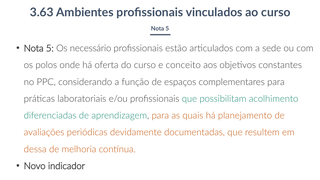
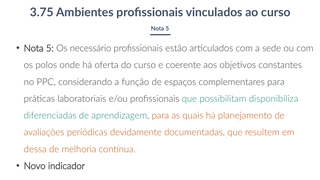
3.63: 3.63 -> 3.75
conceito: conceito -> coerente
acolhimento: acolhimento -> disponibiliza
